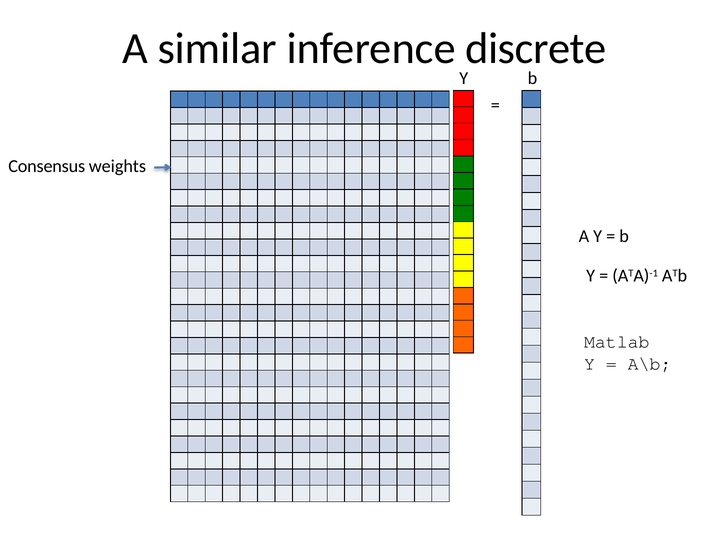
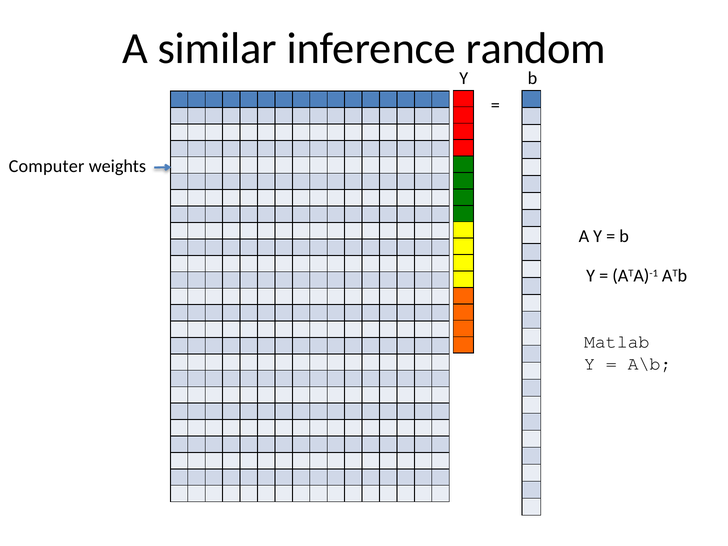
discrete: discrete -> random
Consensus: Consensus -> Computer
